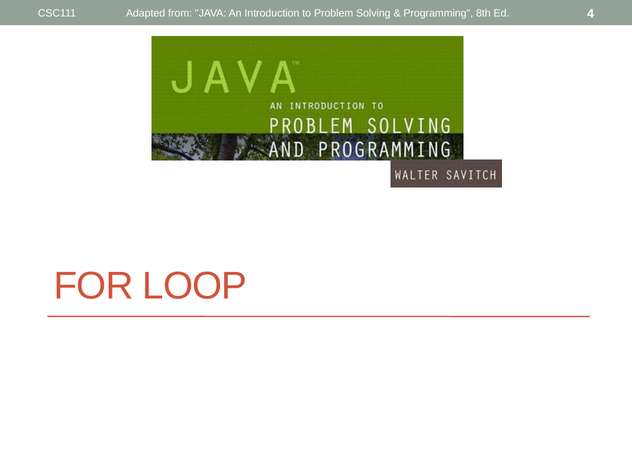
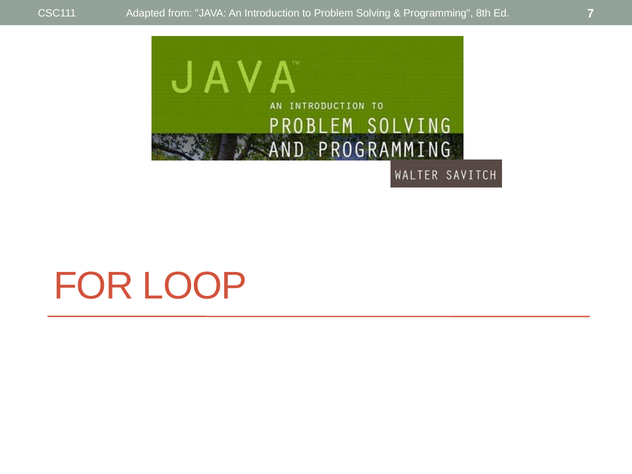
4: 4 -> 7
